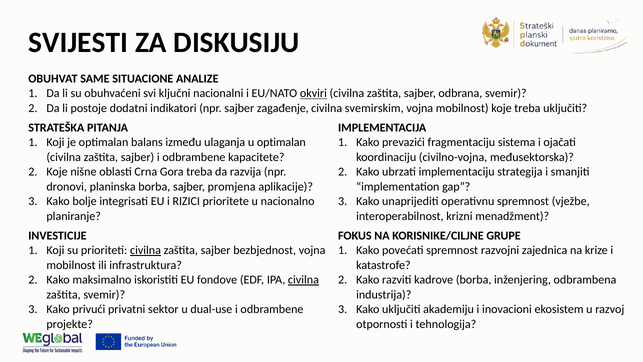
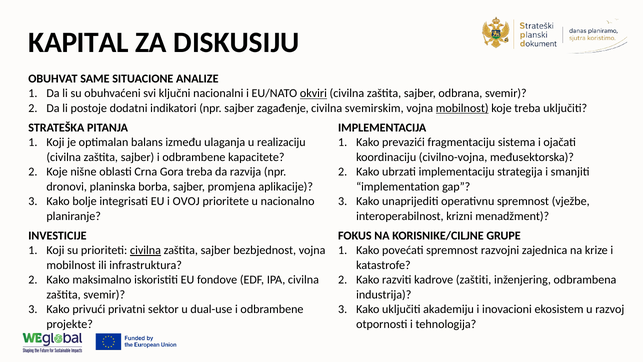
SVIJESTI: SVIJESTI -> KAPITAL
mobilnost at (462, 108) underline: none -> present
u optimalan: optimalan -> realizaciju
RIZICI: RIZICI -> OVOJ
civilna at (303, 280) underline: present -> none
kadrove borba: borba -> zaštiti
